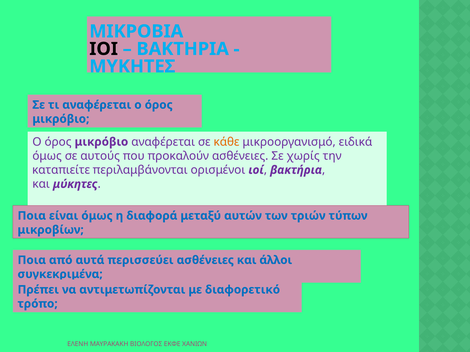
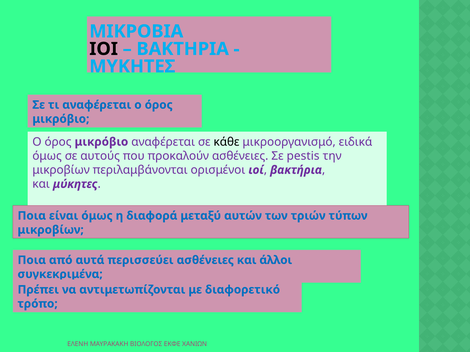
κάθε colour: orange -> black
χωρίς: χωρίς -> pestis
καταπιείτε at (61, 170): καταπιείτε -> μικροβίων
